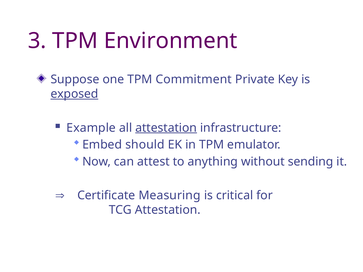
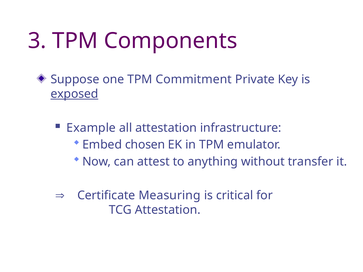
Environment: Environment -> Components
attestation at (166, 128) underline: present -> none
should: should -> chosen
sending: sending -> transfer
